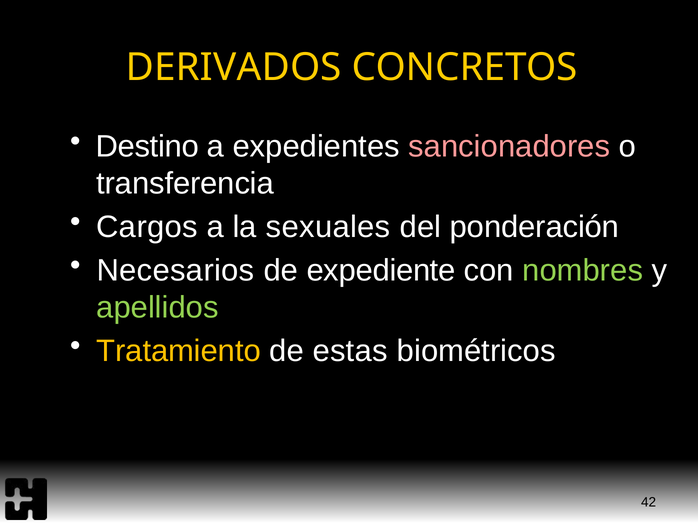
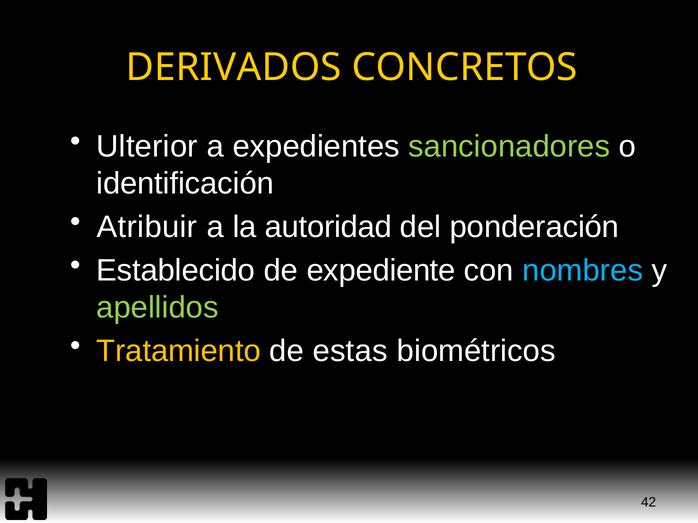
Destino: Destino -> Ulterior
sancionadores colour: pink -> light green
transferencia: transferencia -> identificación
Cargos: Cargos -> Atribuir
sexuales: sexuales -> autoridad
Necesarios: Necesarios -> Establecido
nombres colour: light green -> light blue
